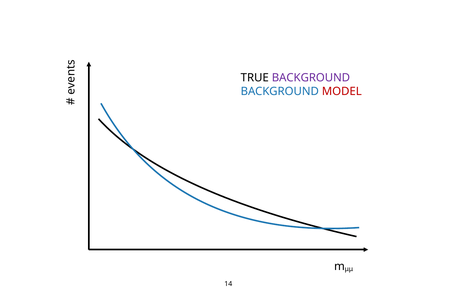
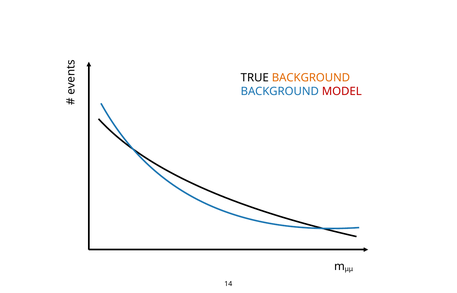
BACKGROUND at (311, 78) colour: purple -> orange
